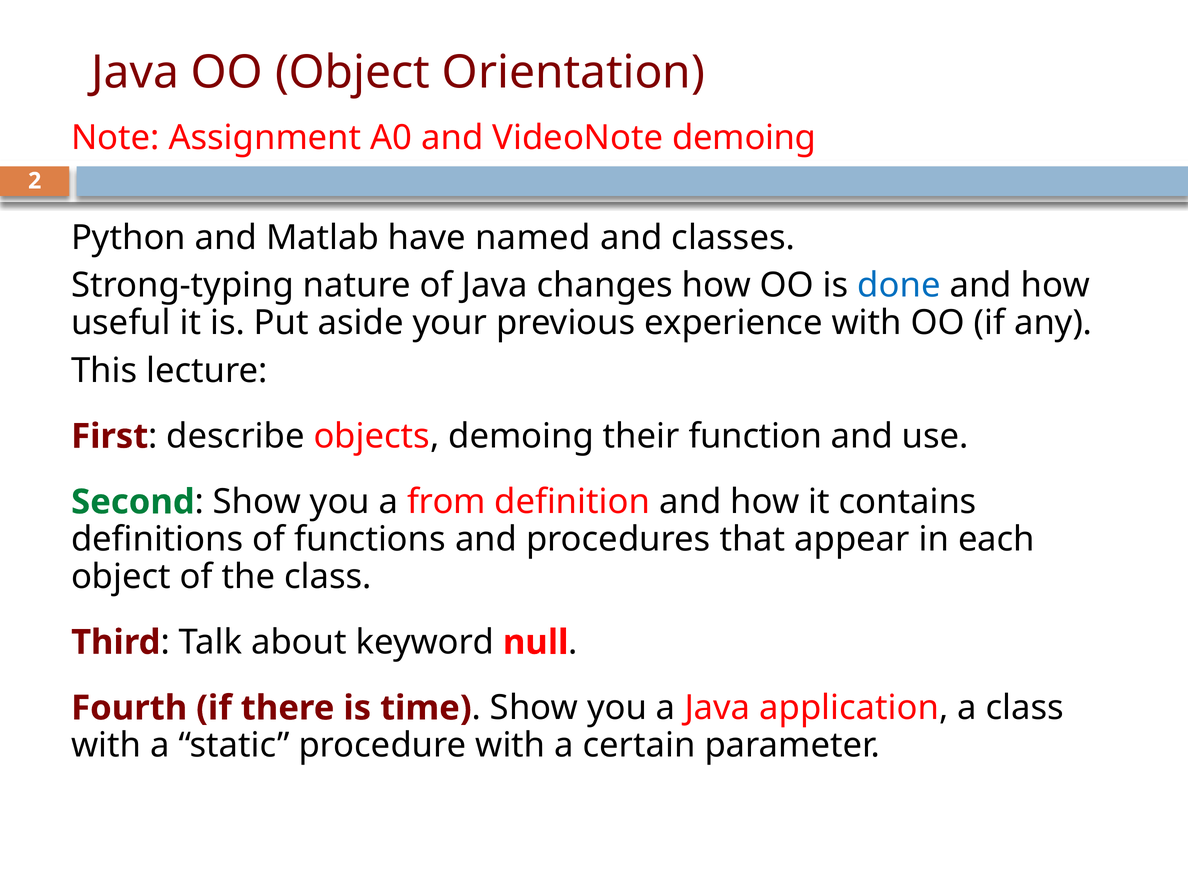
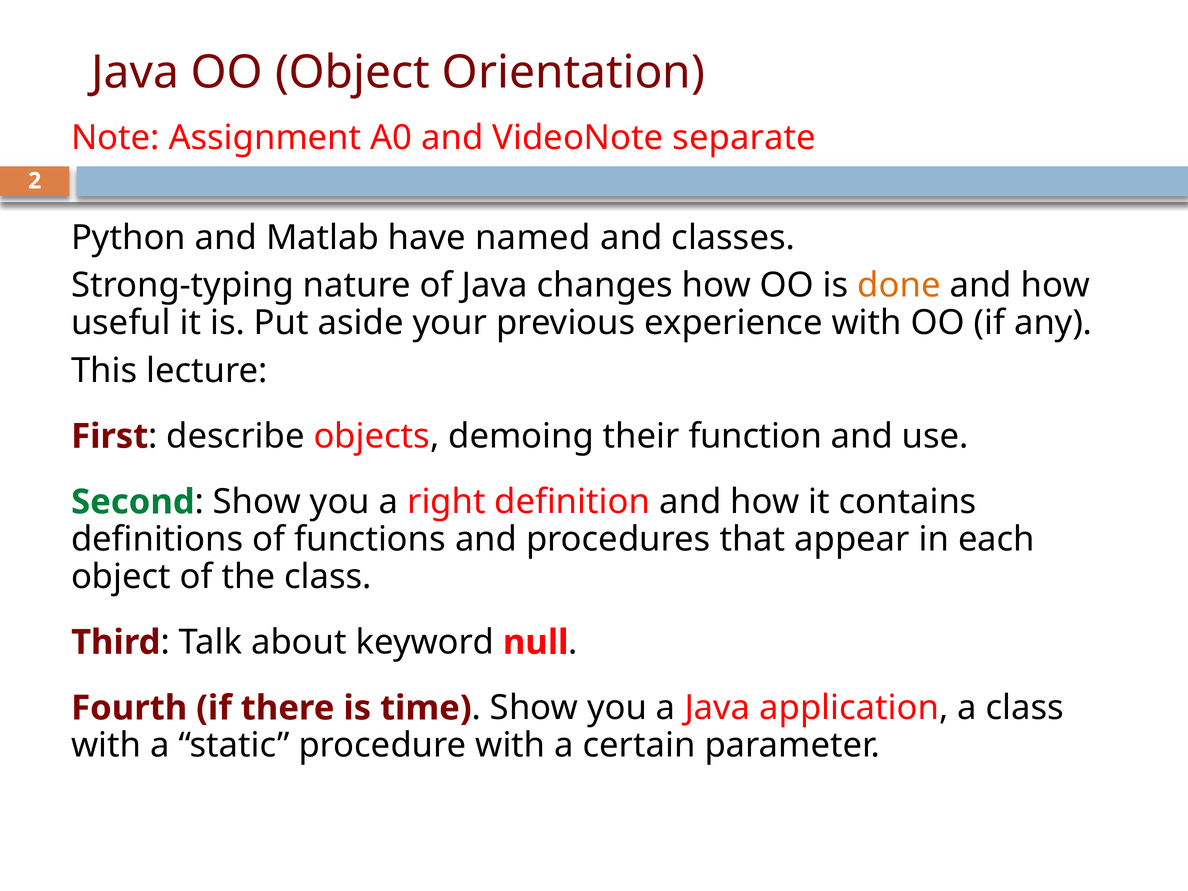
VideoNote demoing: demoing -> separate
done colour: blue -> orange
from: from -> right
